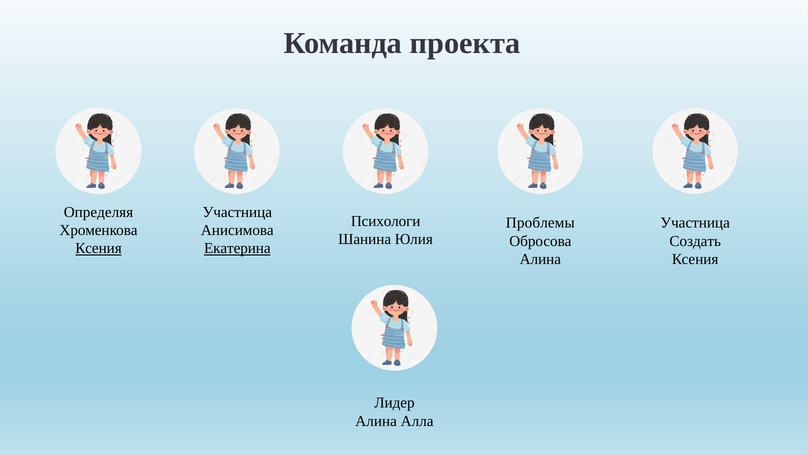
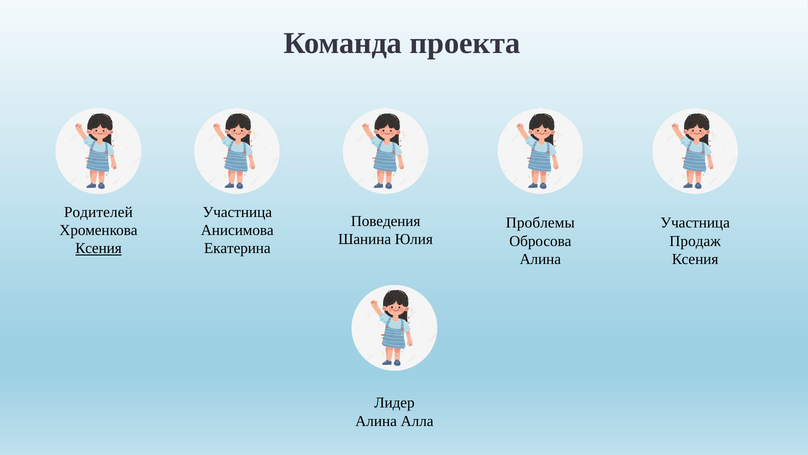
Определяя: Определяя -> Родителей
Психологи: Психологи -> Поведения
Создать: Создать -> Продаж
Екатерина underline: present -> none
